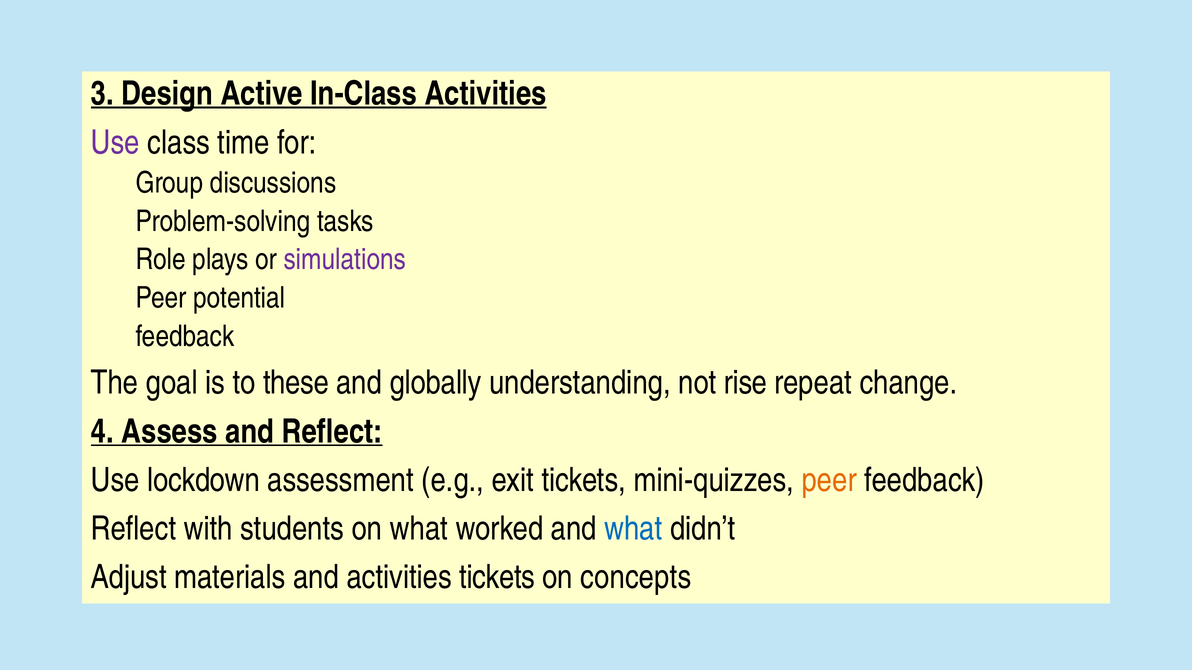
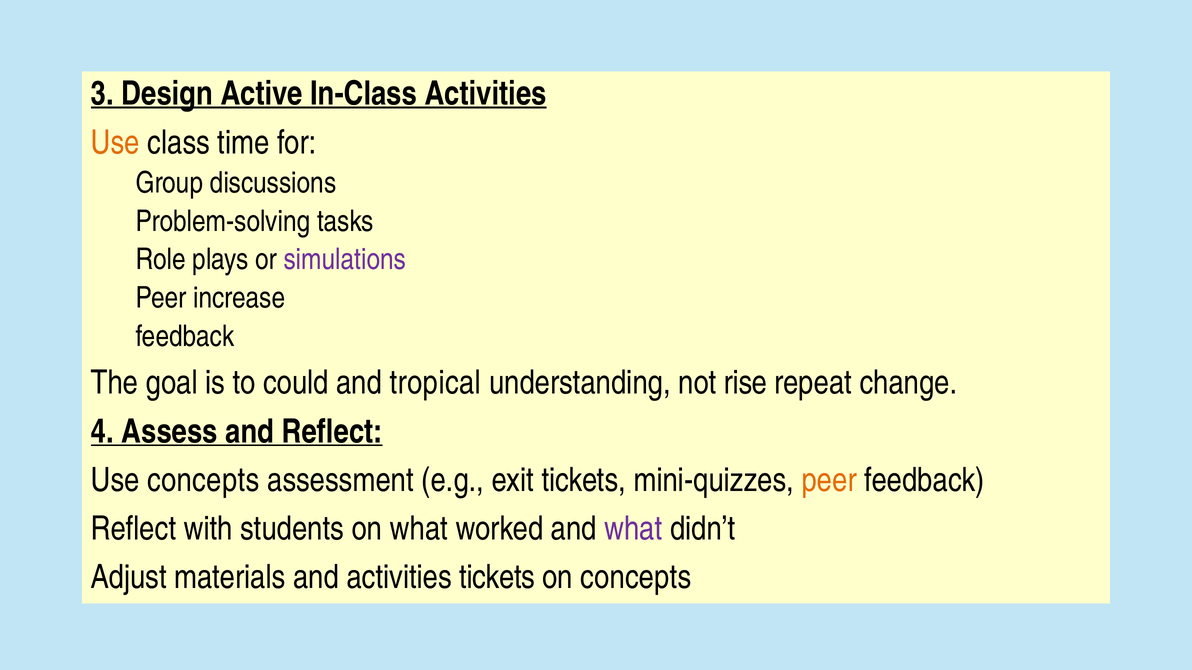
Use at (115, 143) colour: purple -> orange
potential: potential -> increase
these: these -> could
globally: globally -> tropical
Use lockdown: lockdown -> concepts
what at (633, 529) colour: blue -> purple
